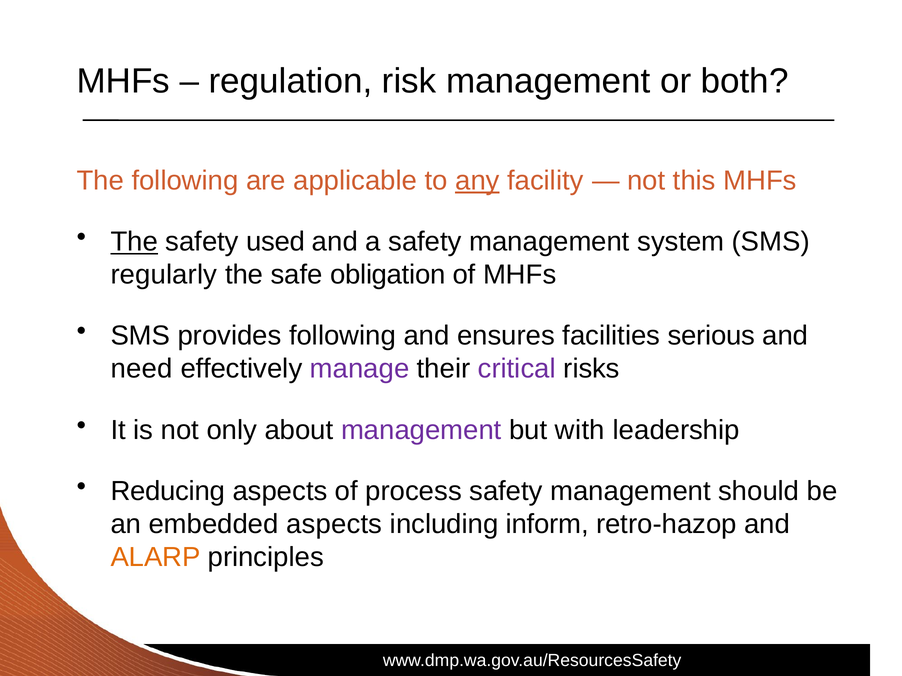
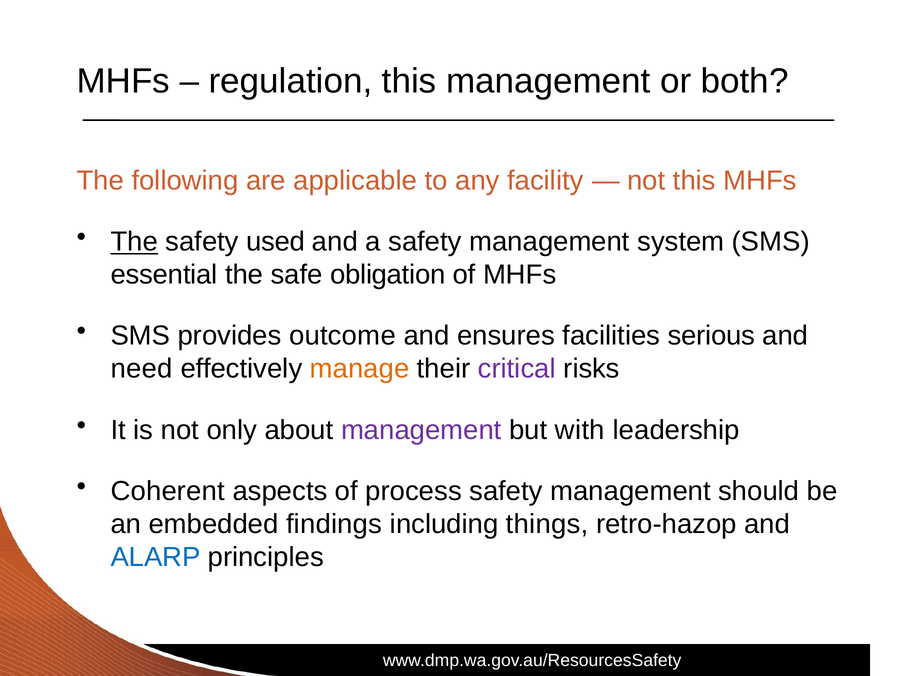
regulation risk: risk -> this
any underline: present -> none
regularly: regularly -> essential
provides following: following -> outcome
manage colour: purple -> orange
Reducing: Reducing -> Coherent
embedded aspects: aspects -> findings
inform: inform -> things
ALARP colour: orange -> blue
